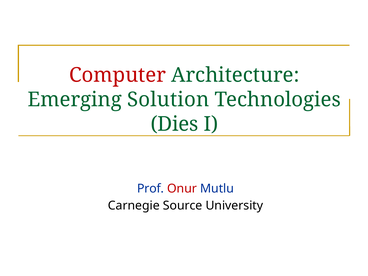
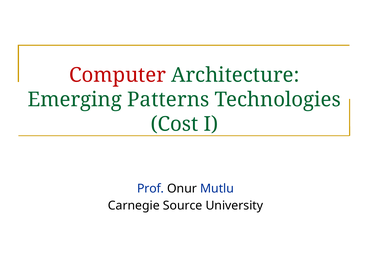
Solution: Solution -> Patterns
Dies: Dies -> Cost
Onur colour: red -> black
